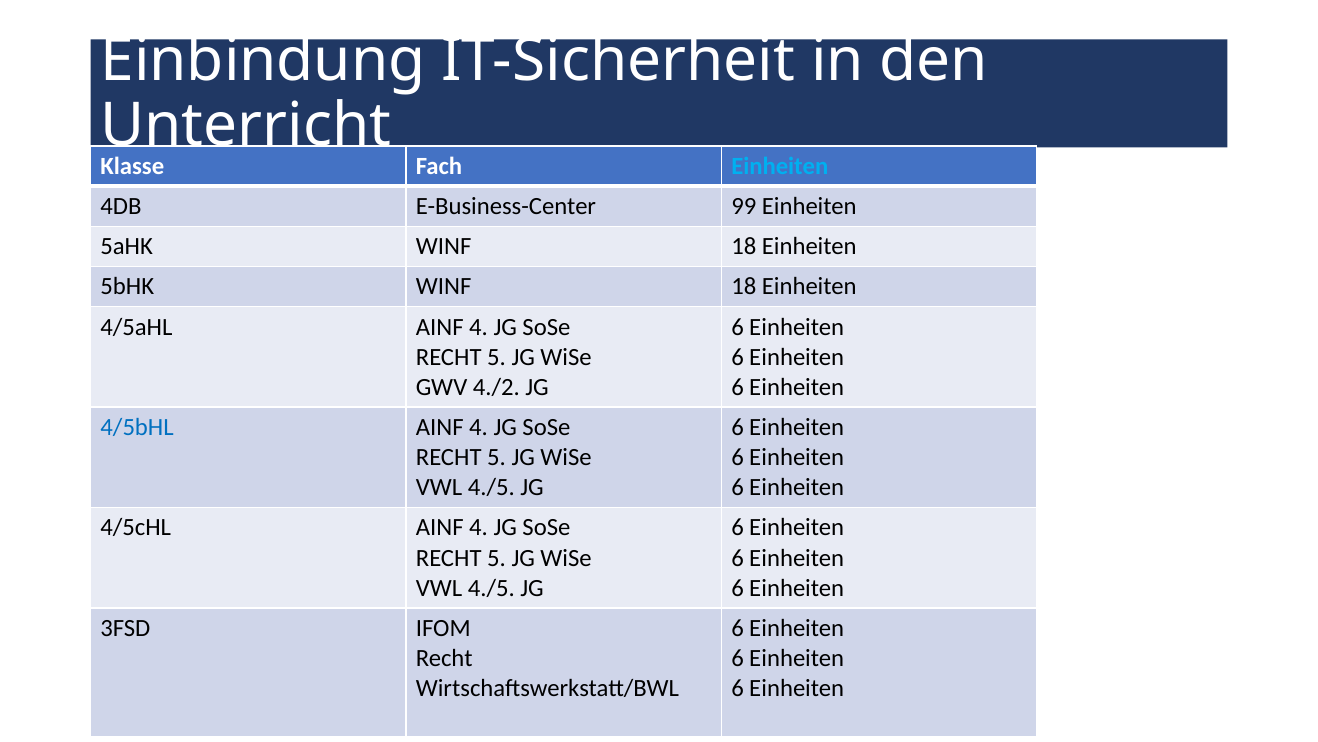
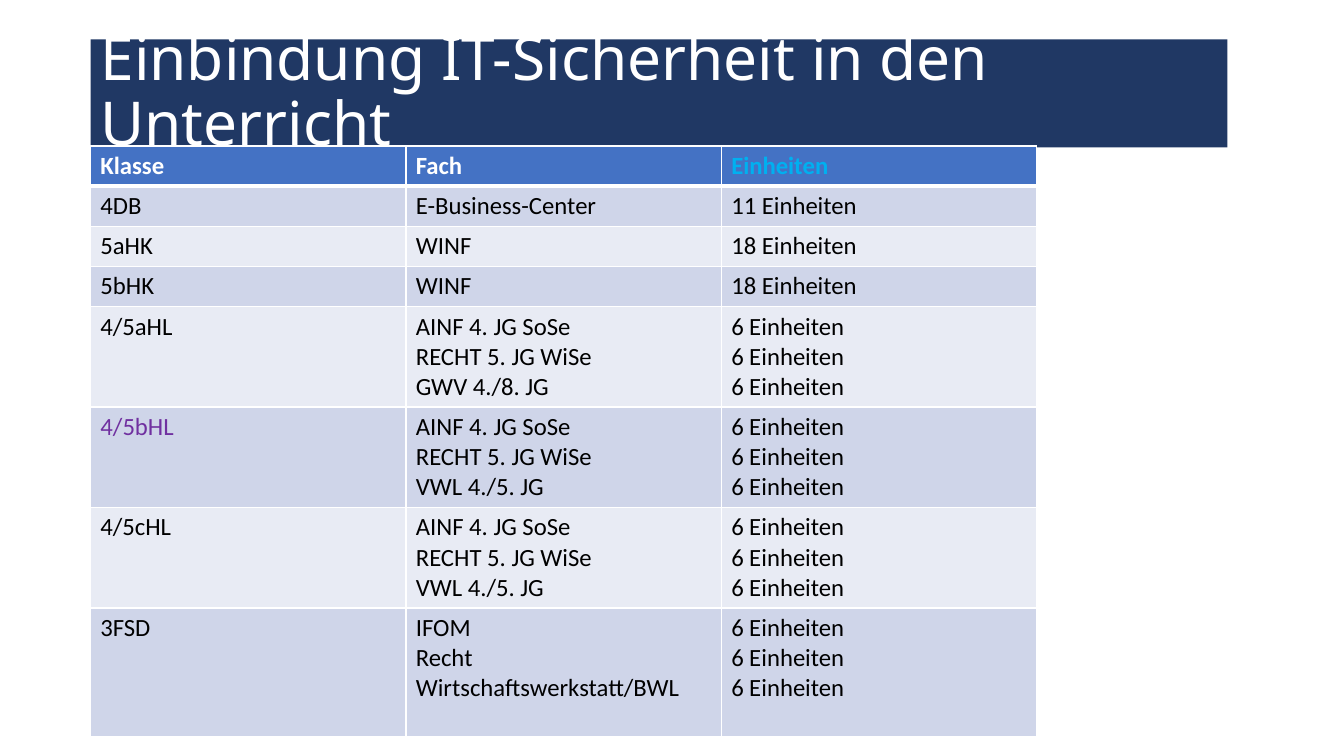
99: 99 -> 11
4./2: 4./2 -> 4./8
4/5bHL colour: blue -> purple
